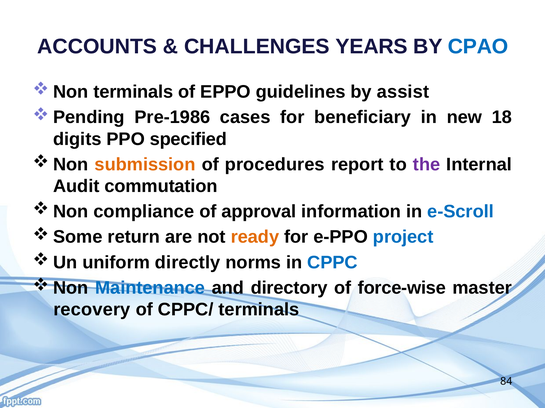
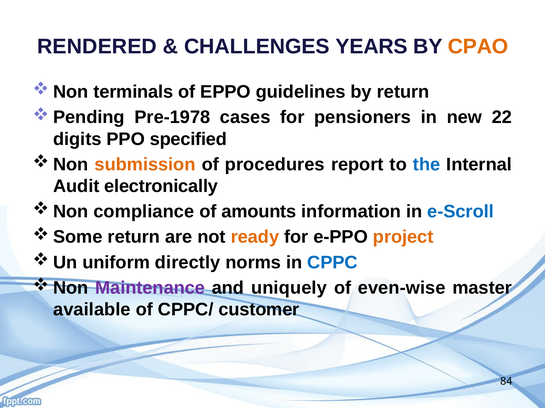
ACCOUNTS: ACCOUNTS -> RENDERED
CPAO colour: blue -> orange
by assist: assist -> return
Pre-1986: Pre-1986 -> Pre-1978
beneficiary: beneficiary -> pensioners
18: 18 -> 22
the colour: purple -> blue
commutation: commutation -> electronically
approval: approval -> amounts
project colour: blue -> orange
Maintenance colour: blue -> purple
directory: directory -> uniquely
force-wise: force-wise -> even-wise
recovery: recovery -> available
CPPC/ terminals: terminals -> customer
